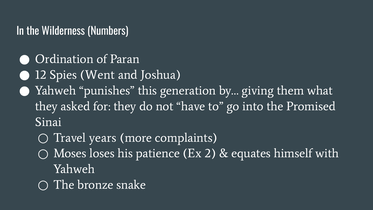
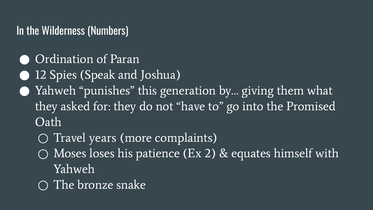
Went: Went -> Speak
Sinai: Sinai -> Oath
